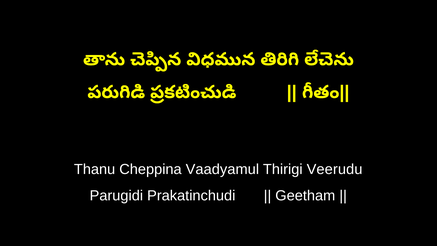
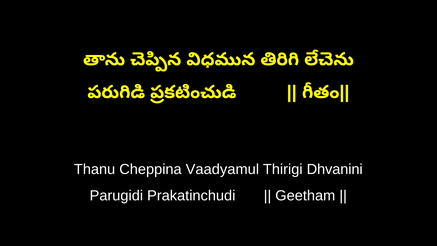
Veerudu: Veerudu -> Dhvanini
